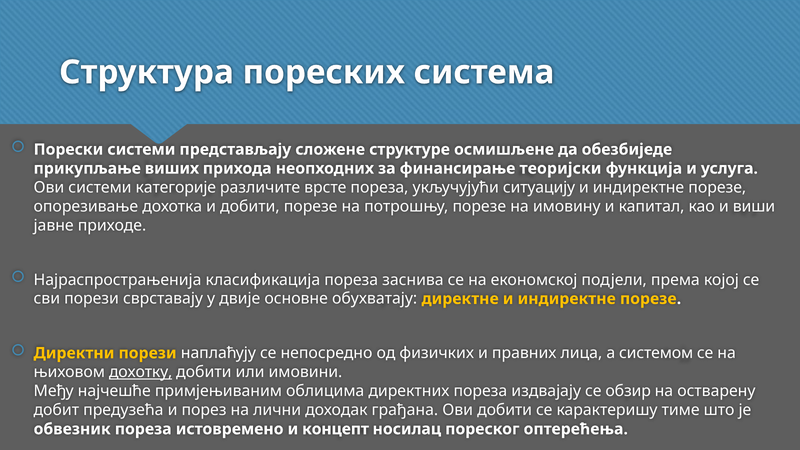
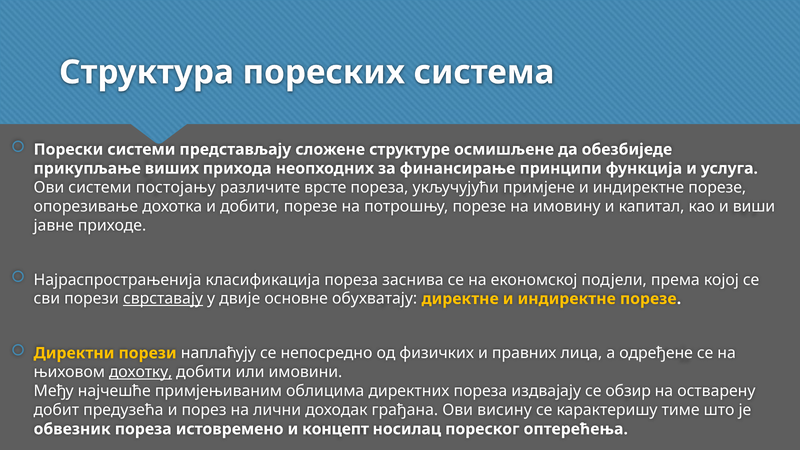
теоријски: теоријски -> принципи
категорије: категорије -> постојању
ситуацију: ситуацију -> примјене
сврставају underline: none -> present
системом: системом -> одређене
Ови добити: добити -> висину
